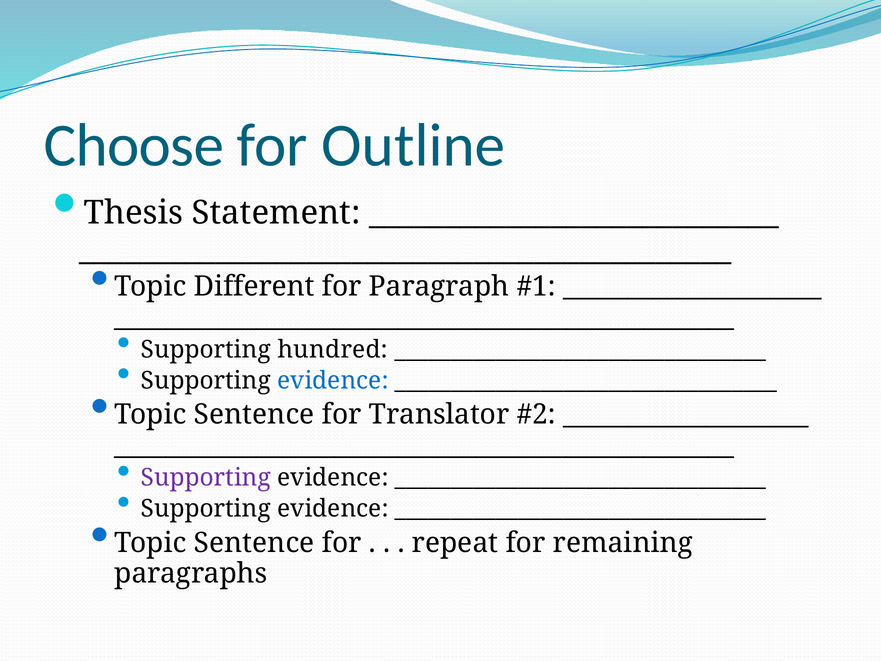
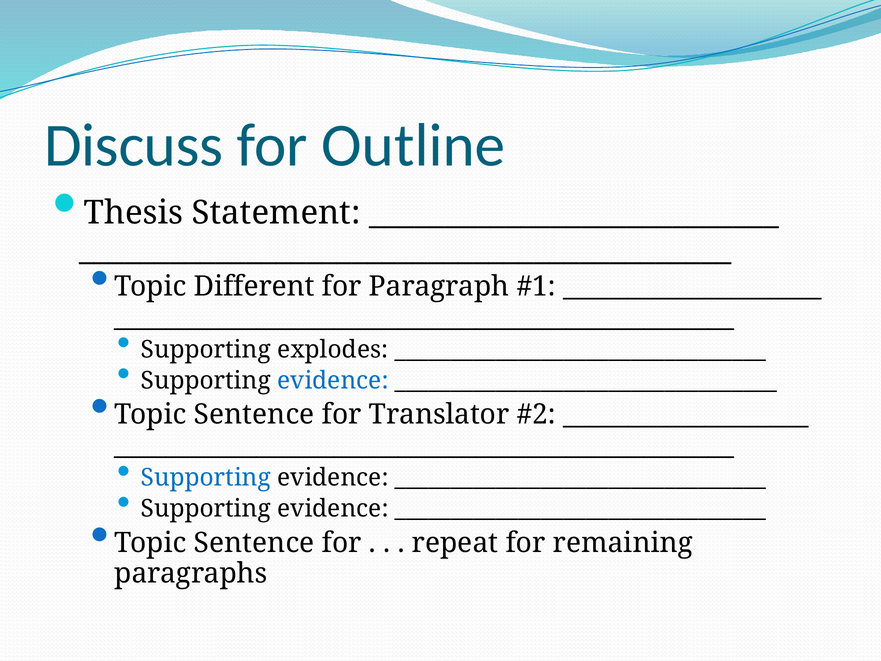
Choose: Choose -> Discuss
hundred: hundred -> explodes
Supporting at (206, 477) colour: purple -> blue
